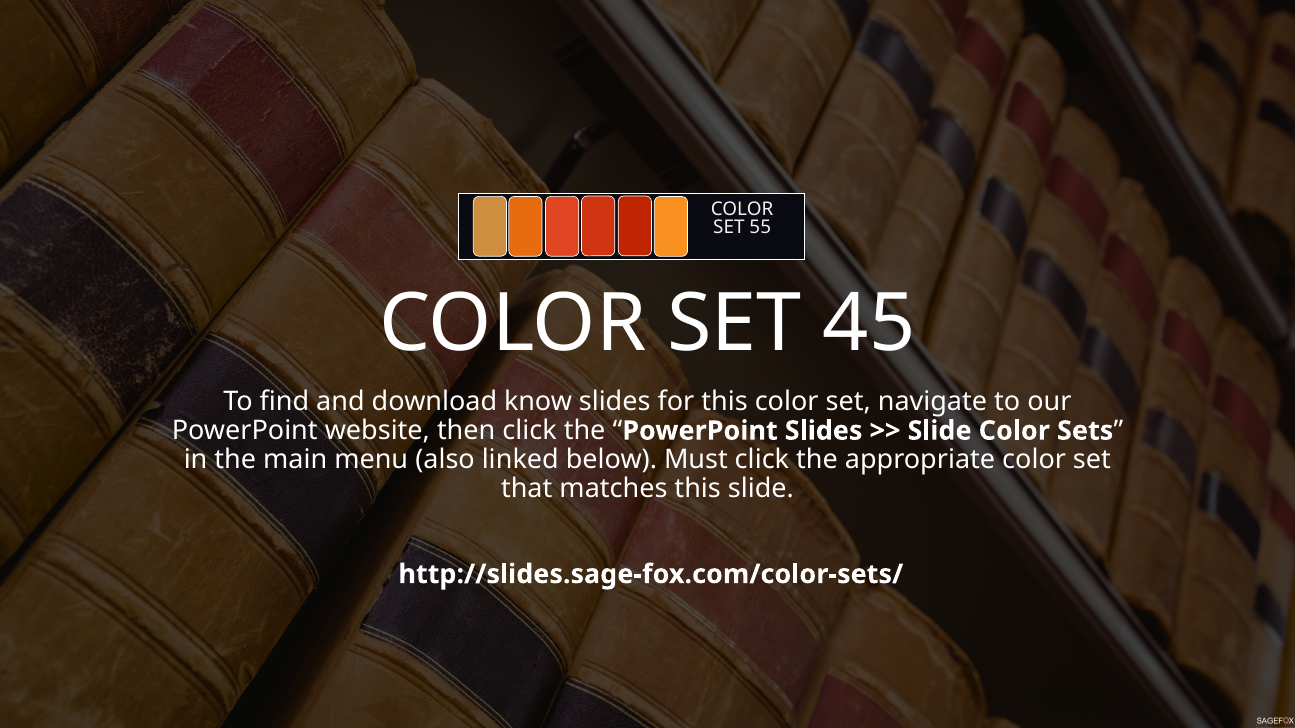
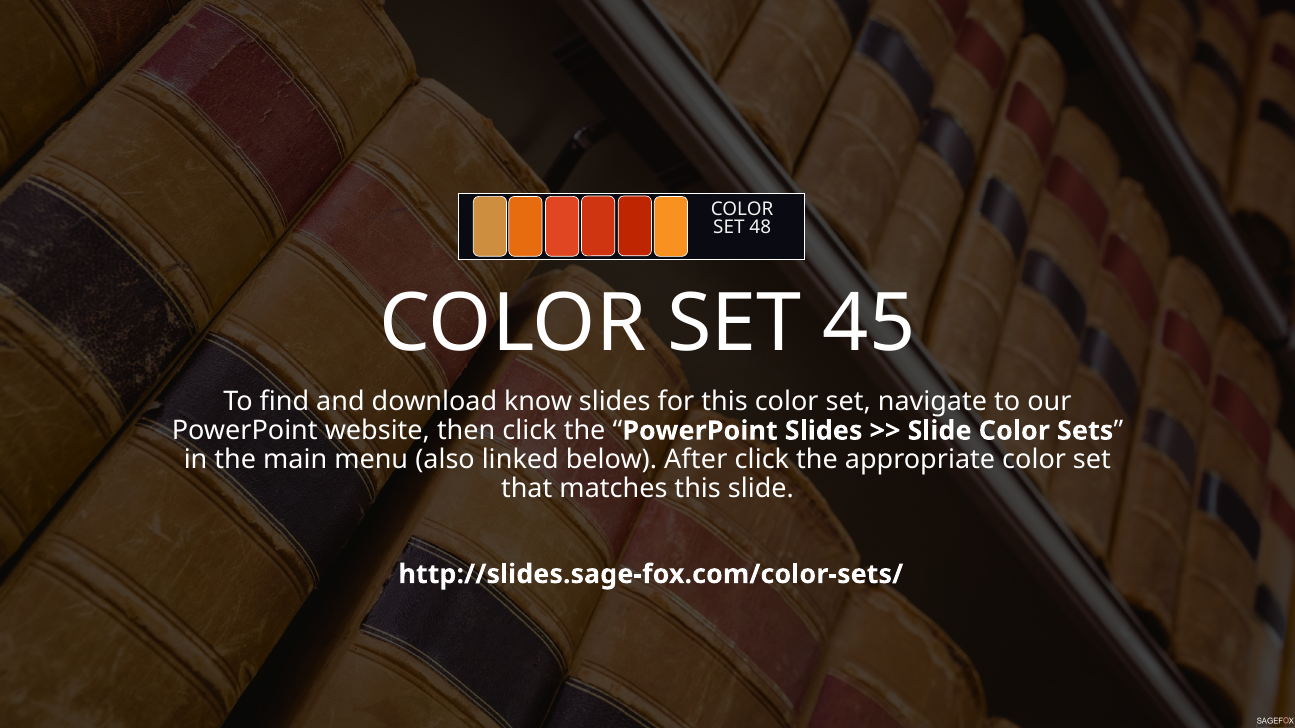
55: 55 -> 48
Must: Must -> After
